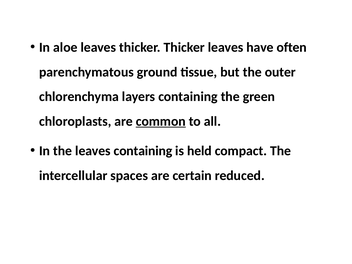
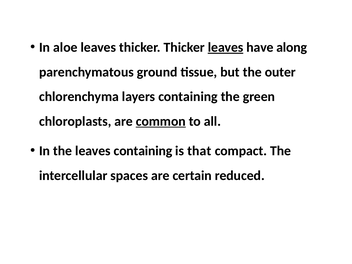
leaves at (226, 47) underline: none -> present
often: often -> along
held: held -> that
